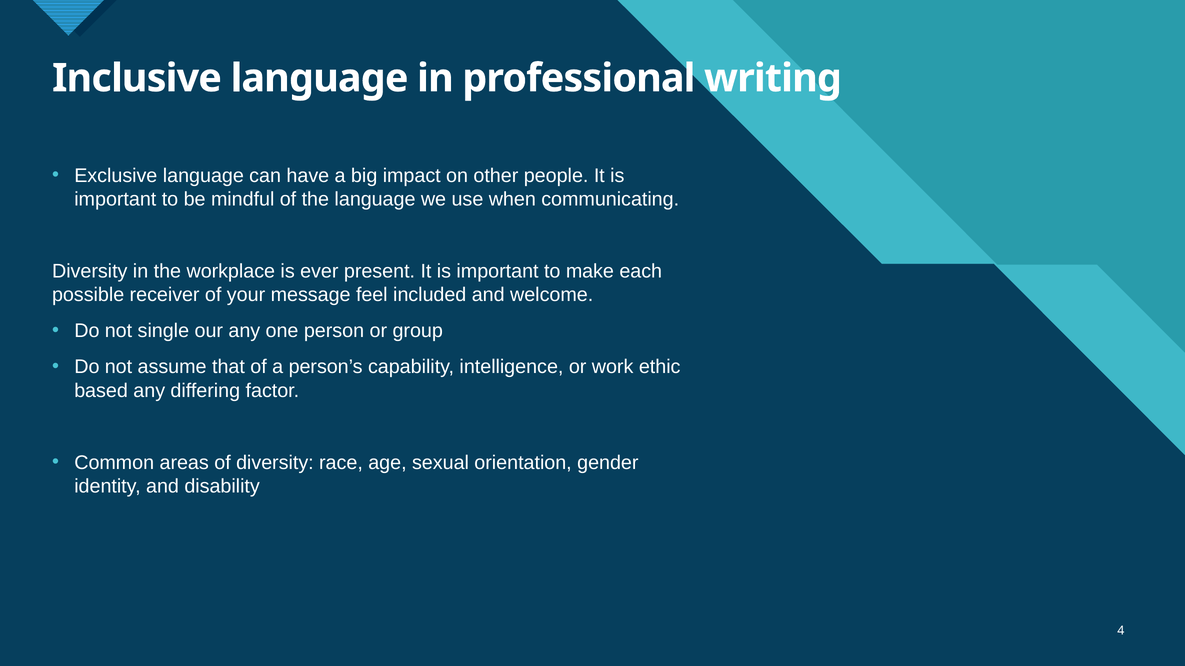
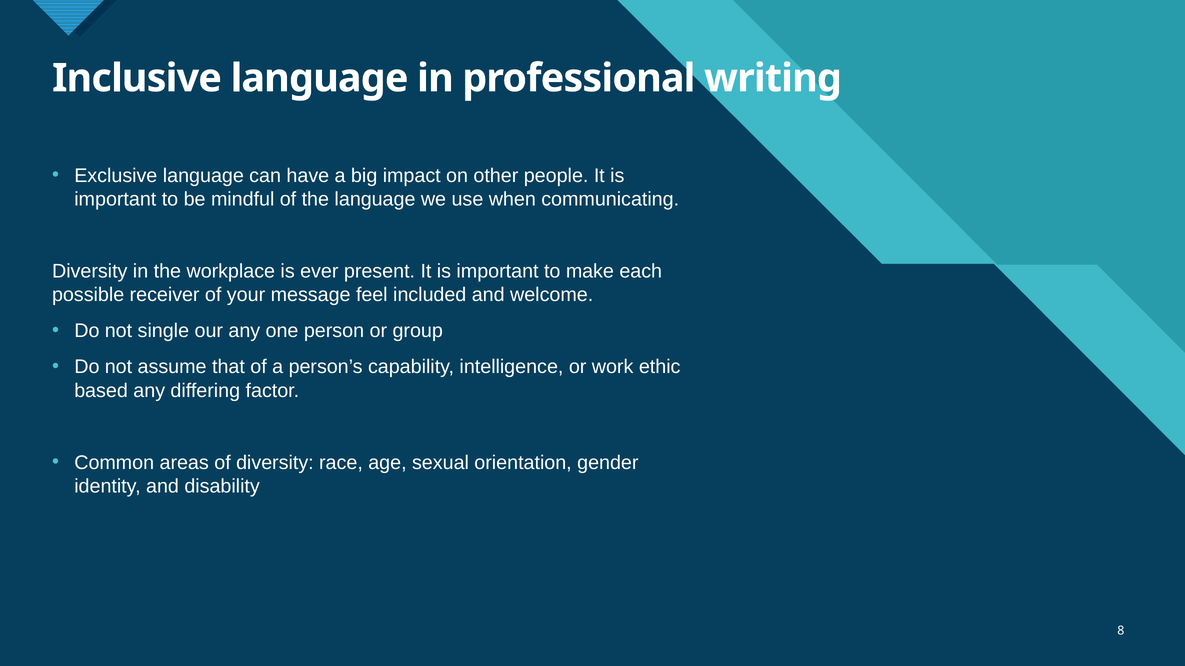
4: 4 -> 8
